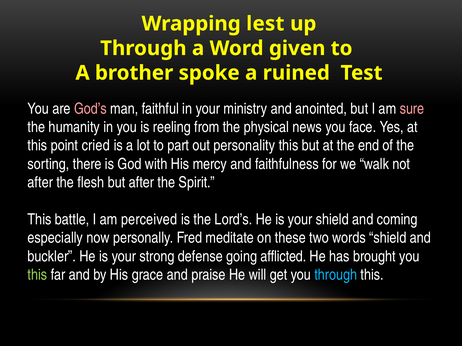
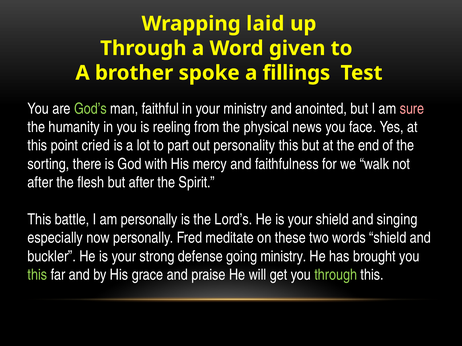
lest: lest -> laid
ruined: ruined -> fillings
God’s colour: pink -> light green
am perceived: perceived -> personally
coming: coming -> singing
going afflicted: afflicted -> ministry
through at (336, 275) colour: light blue -> light green
